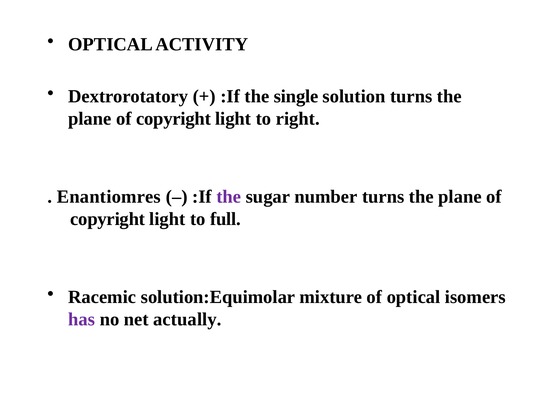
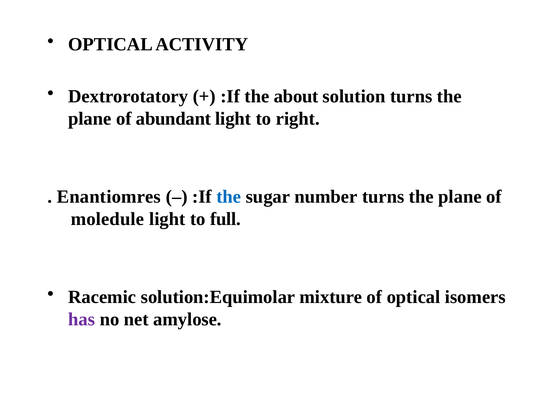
single: single -> about
copyright at (173, 119): copyright -> abundant
the at (229, 197) colour: purple -> blue
copyright at (108, 219): copyright -> moledule
actually: actually -> amylose
